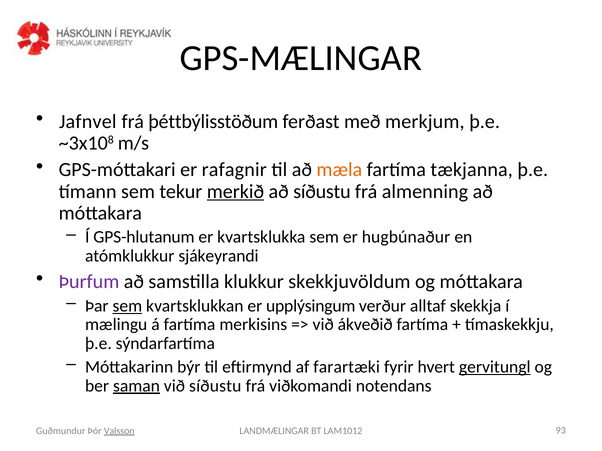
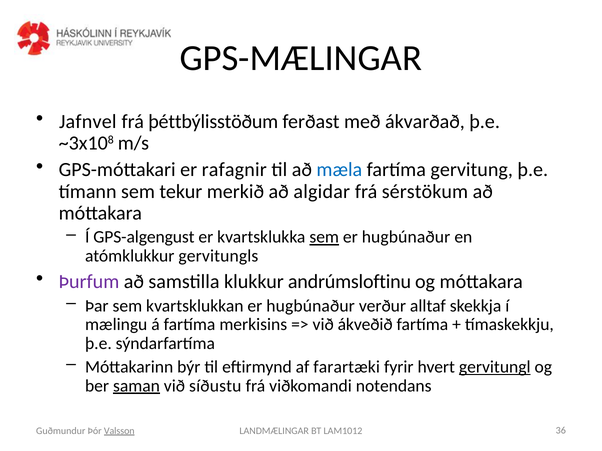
merkjum: merkjum -> ákvarðað
mæla colour: orange -> blue
tækjanna: tækjanna -> gervitung
merkið underline: present -> none
að síðustu: síðustu -> algidar
almenning: almenning -> sérstökum
GPS-hlutanum: GPS-hlutanum -> GPS-algengust
sem at (324, 237) underline: none -> present
sjákeyrandi: sjákeyrandi -> gervitungls
skekkjuvöldum: skekkjuvöldum -> andrúmsloftinu
sem at (127, 306) underline: present -> none
kvartsklukkan er upplýsingum: upplýsingum -> hugbúnaður
93: 93 -> 36
